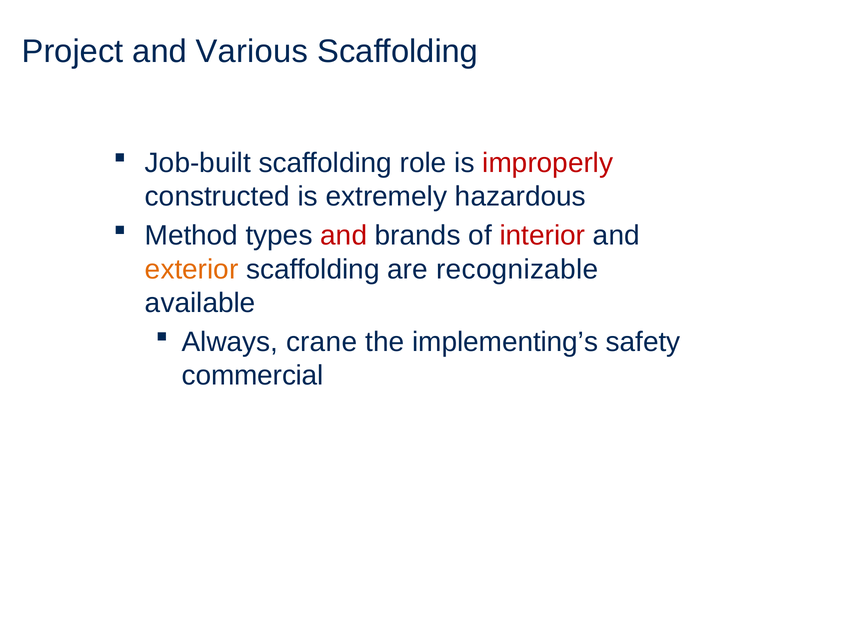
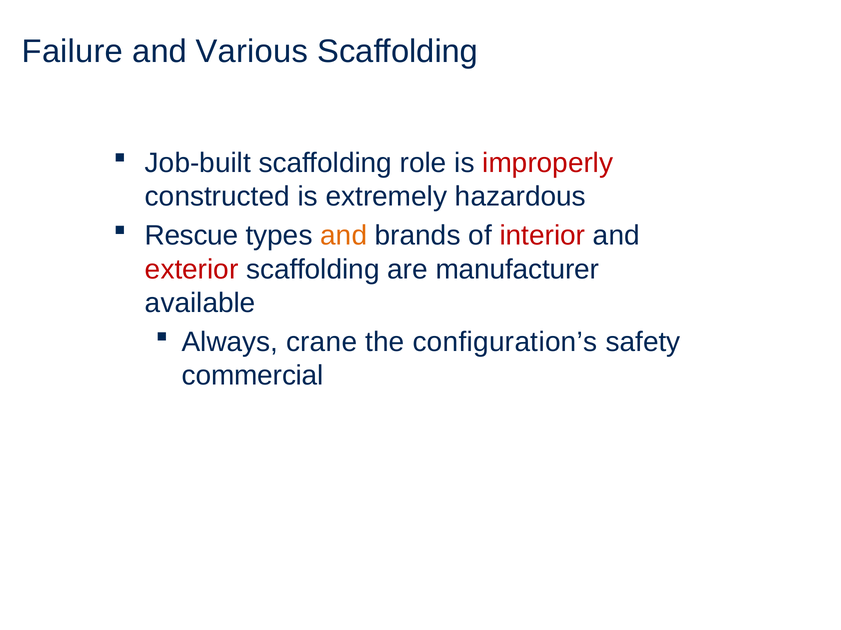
Project: Project -> Failure
Method: Method -> Rescue
and at (344, 236) colour: red -> orange
exterior colour: orange -> red
recognizable: recognizable -> manufacturer
implementing’s: implementing’s -> configuration’s
